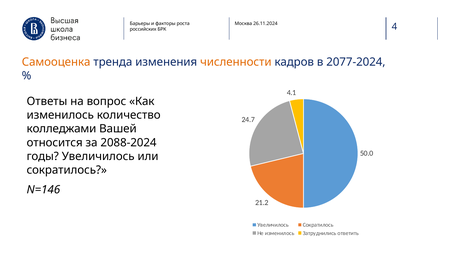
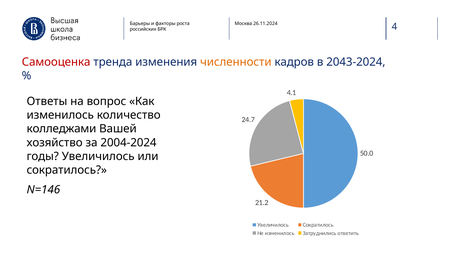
Самооценка colour: orange -> red
2077-2024: 2077-2024 -> 2043-2024
относится: относится -> хозяйство
2088-2024: 2088-2024 -> 2004-2024
